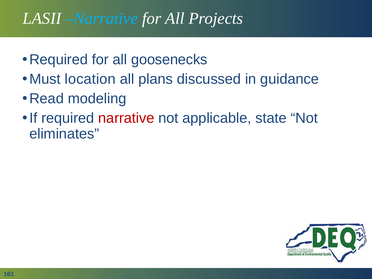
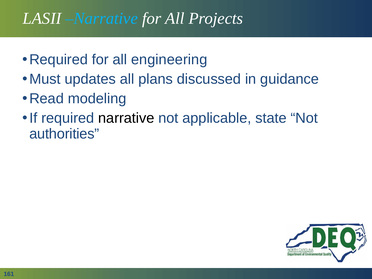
goosenecks: goosenecks -> engineering
location: location -> updates
narrative at (126, 118) colour: red -> black
eliminates: eliminates -> authorities
